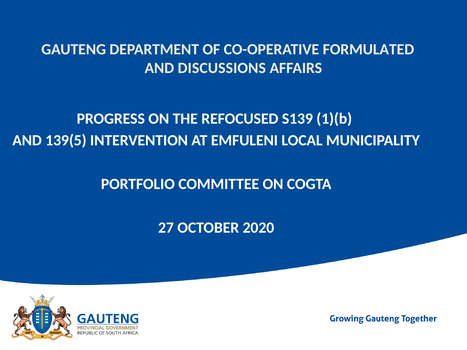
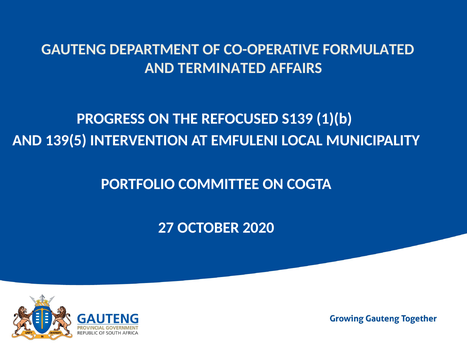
DISCUSSIONS: DISCUSSIONS -> TERMINATED
